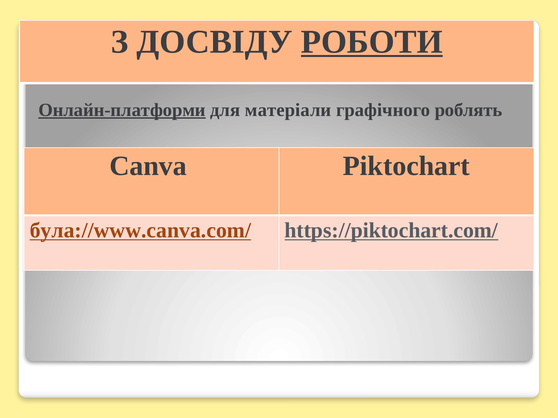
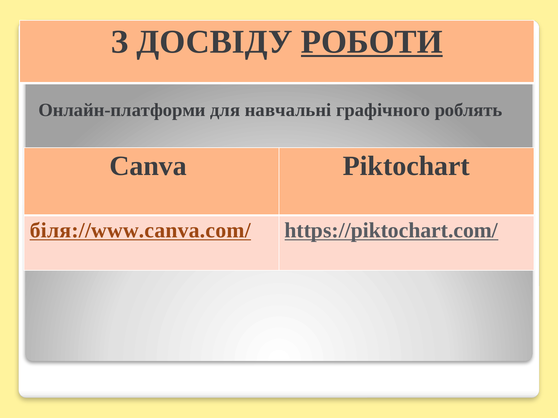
Онлайн-платформи underline: present -> none
матеріали: матеріали -> навчальні
була://www.canva.com/: була://www.canva.com/ -> біля://www.canva.com/
